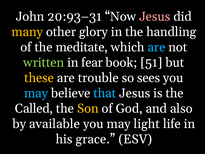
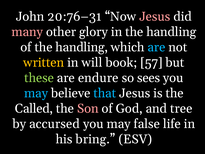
20:93–31: 20:93–31 -> 20:76–31
many colour: yellow -> pink
of the meditate: meditate -> handling
written colour: light green -> yellow
fear: fear -> will
51: 51 -> 57
these colour: yellow -> light green
trouble: trouble -> endure
Son colour: yellow -> pink
also: also -> tree
available: available -> accursed
light: light -> false
grace: grace -> bring
